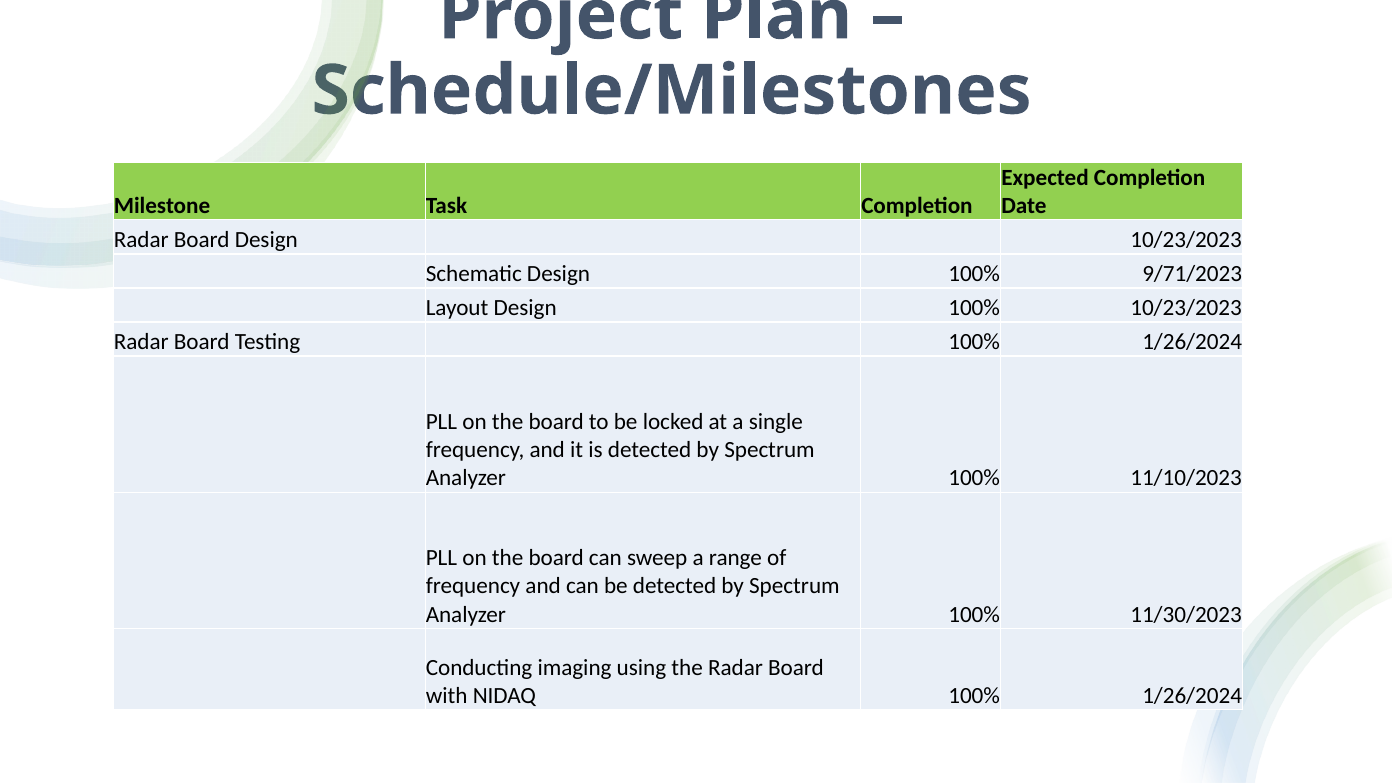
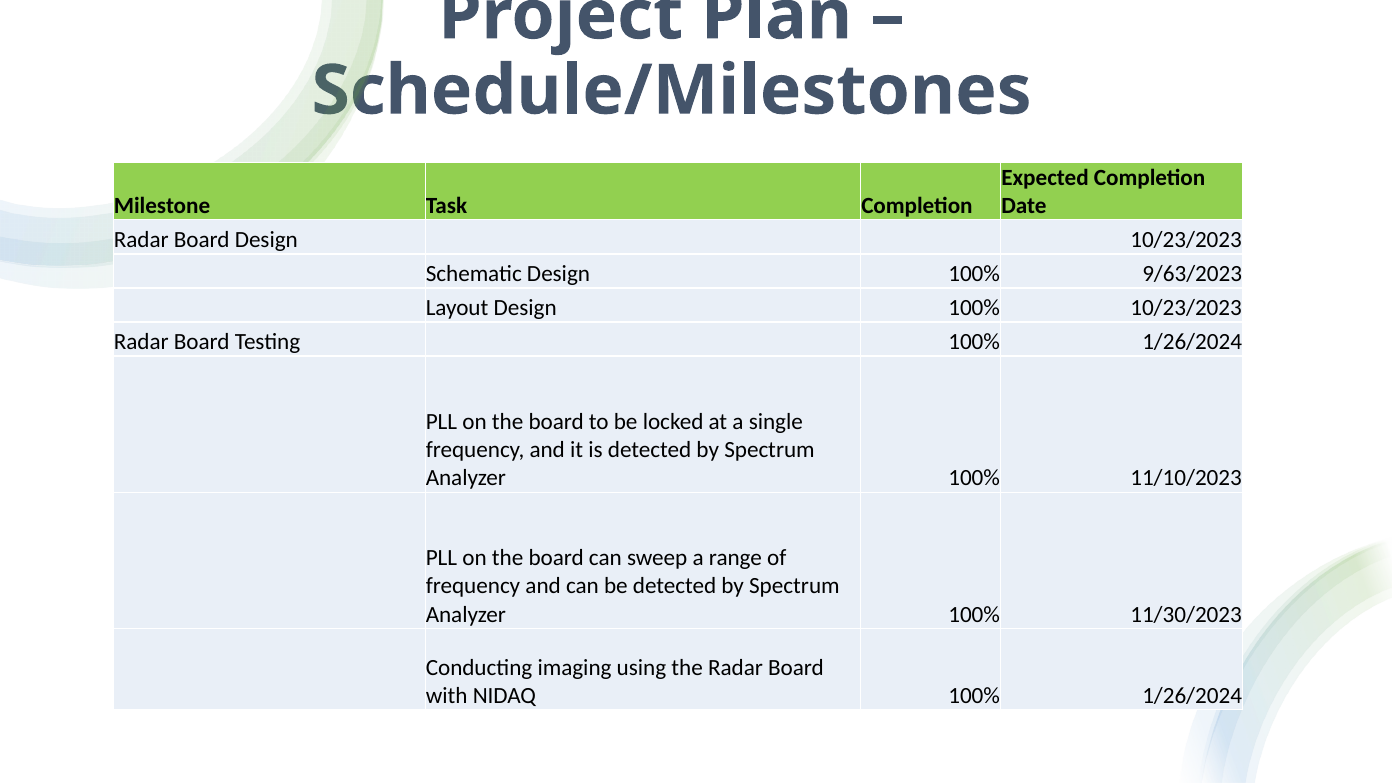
9/71/2023: 9/71/2023 -> 9/63/2023
